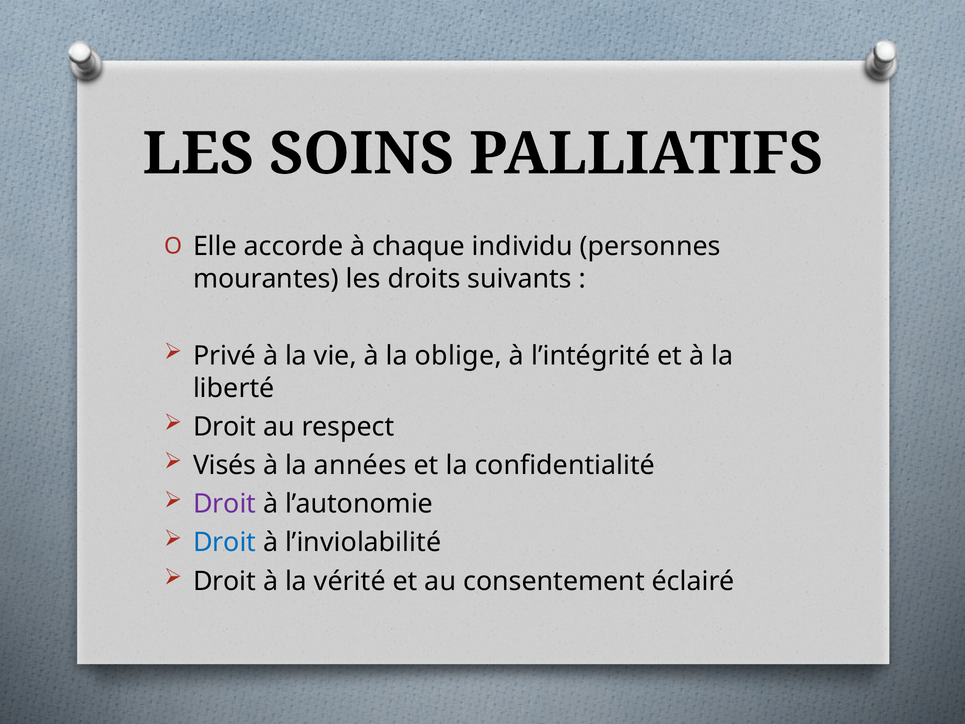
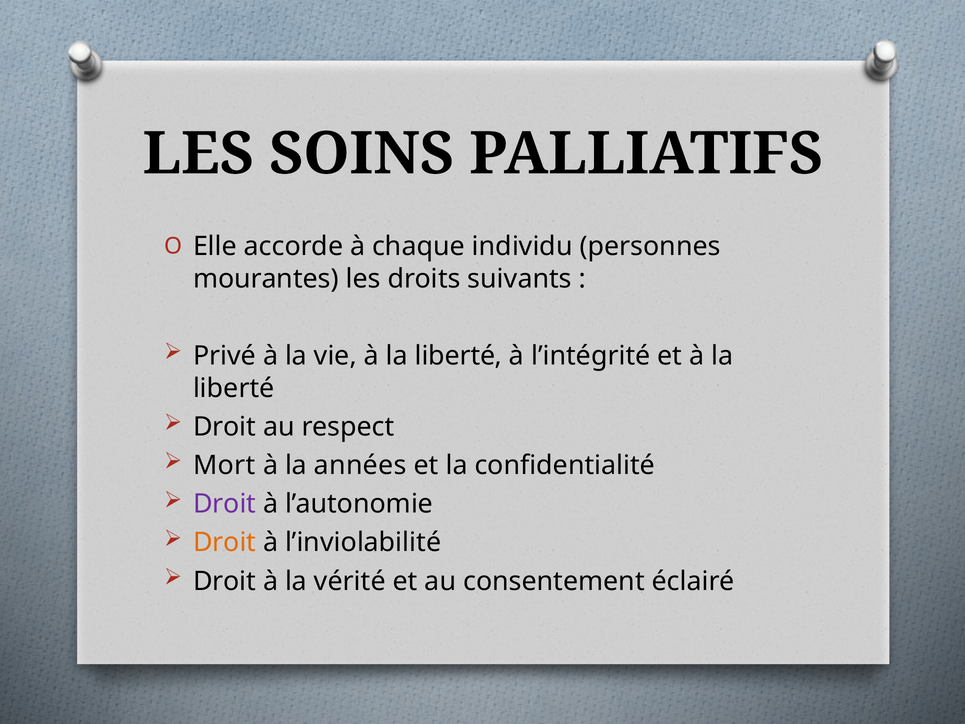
vie à la oblige: oblige -> liberté
Visés: Visés -> Mort
Droit at (225, 542) colour: blue -> orange
